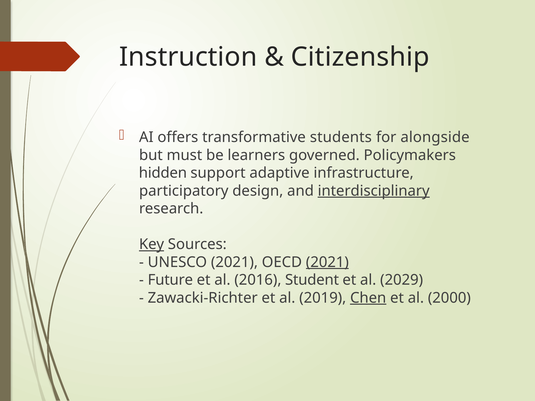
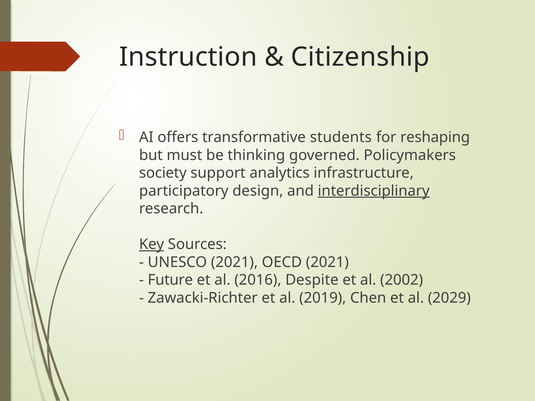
alongside: alongside -> reshaping
learners: learners -> thinking
hidden: hidden -> society
adaptive: adaptive -> analytics
2021 at (327, 262) underline: present -> none
Student: Student -> Despite
2029: 2029 -> 2002
Chen underline: present -> none
2000: 2000 -> 2029
